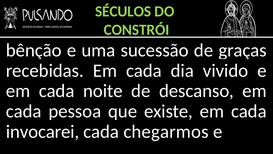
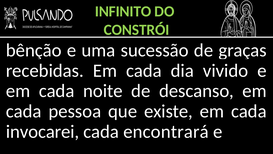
SÉCULOS: SÉCULOS -> INFINITO
chegarmos: chegarmos -> encontrará
